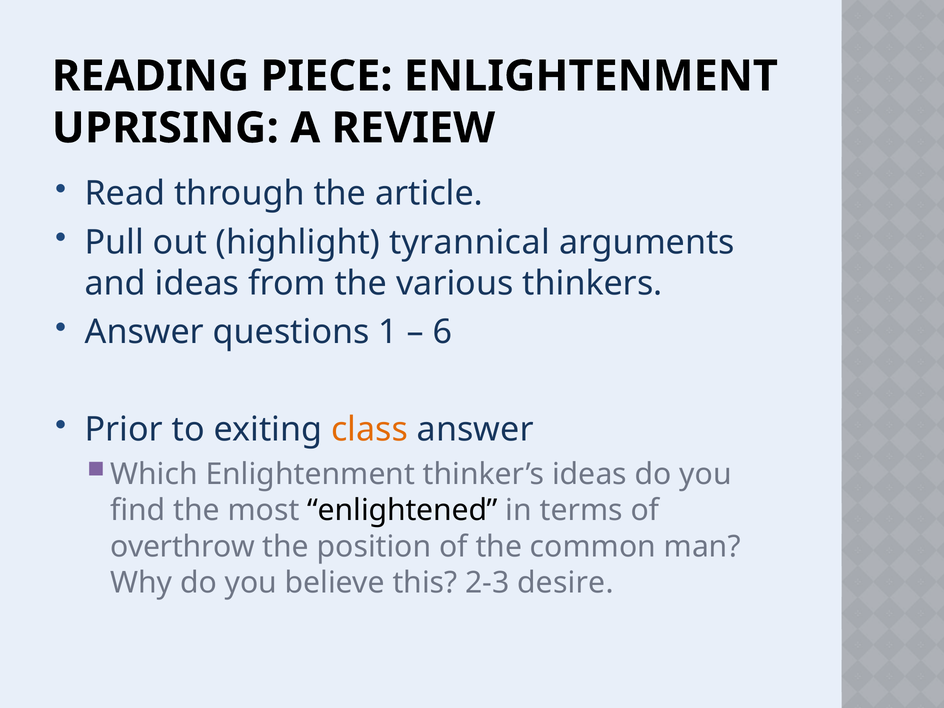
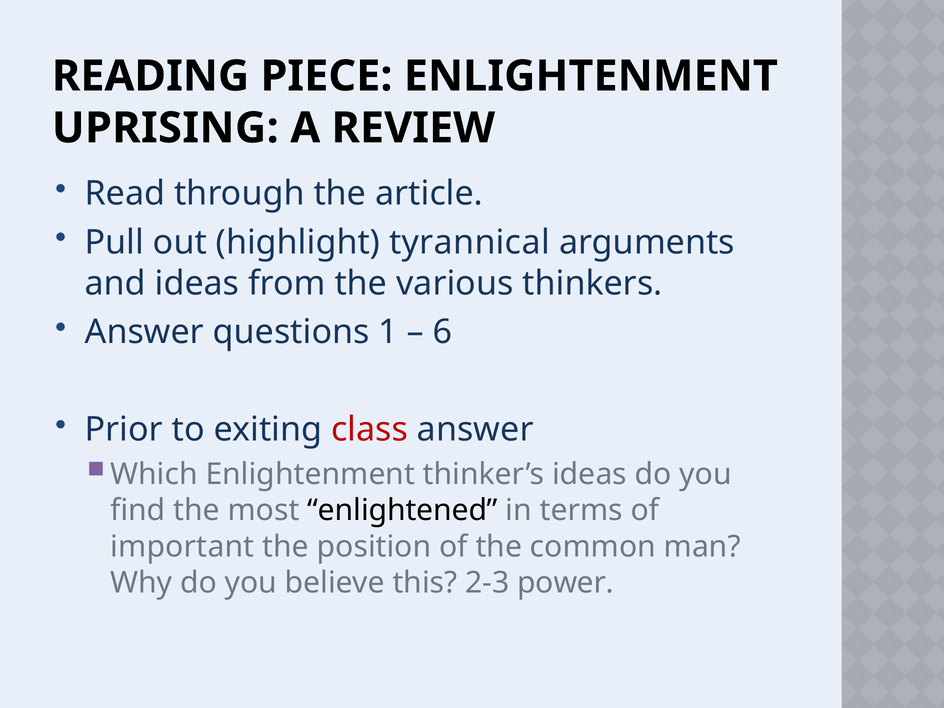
class colour: orange -> red
overthrow: overthrow -> important
desire: desire -> power
